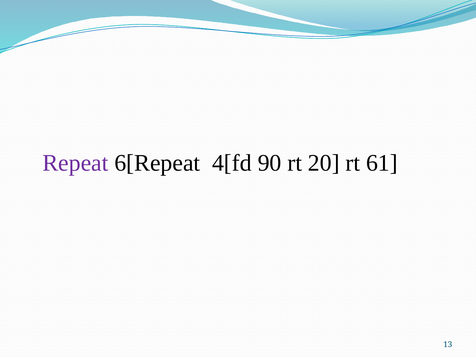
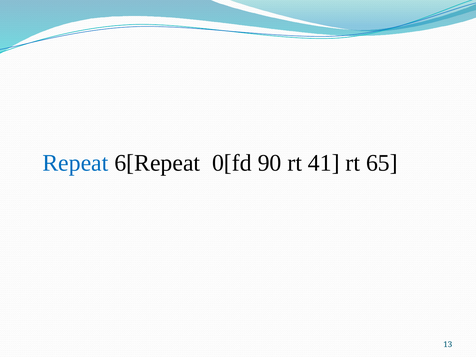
Repeat colour: purple -> blue
4[fd: 4[fd -> 0[fd
20: 20 -> 41
61: 61 -> 65
